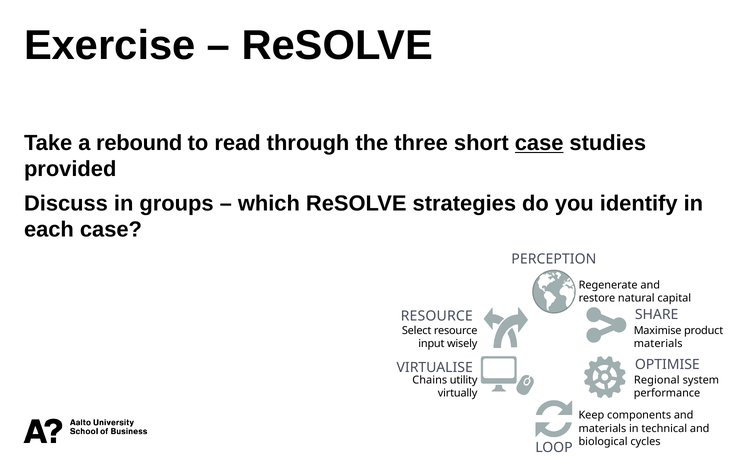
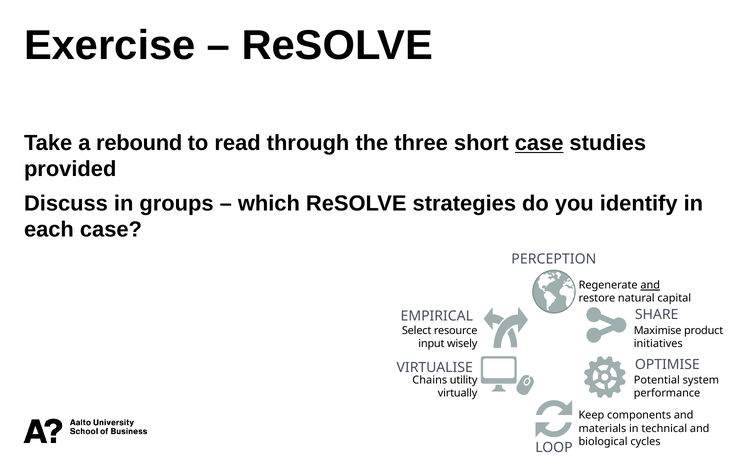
and at (650, 285) underline: none -> present
RESOURCE at (437, 316): RESOURCE -> EMPIRICAL
materials at (658, 344): materials -> initiatives
Regional: Regional -> Potential
